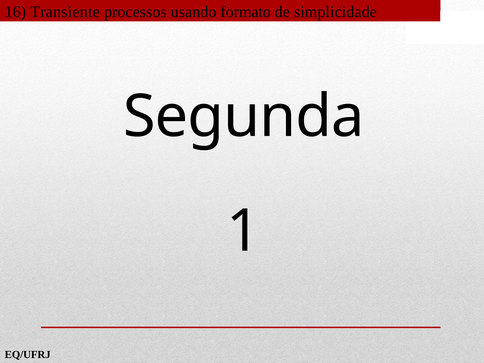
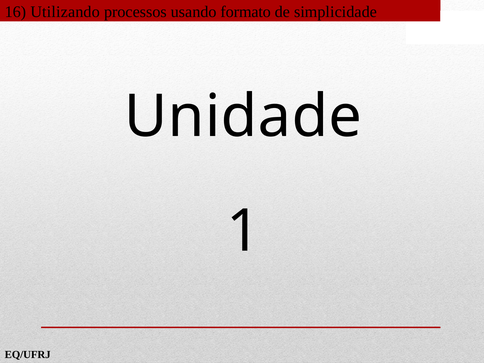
Transiente: Transiente -> Utilizando
Segunda: Segunda -> Unidade
